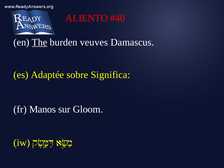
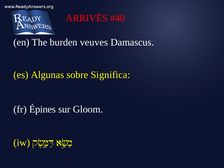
ALIENTO: ALIENTO -> ARRIVÉS
The underline: present -> none
Adaptée: Adaptée -> Algunas
Manos: Manos -> Épines
